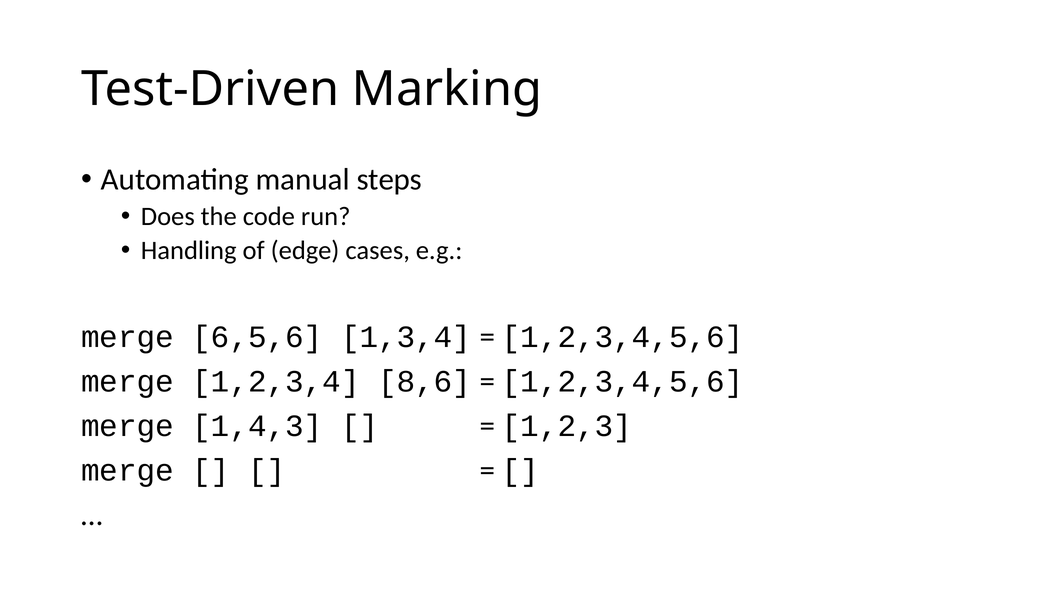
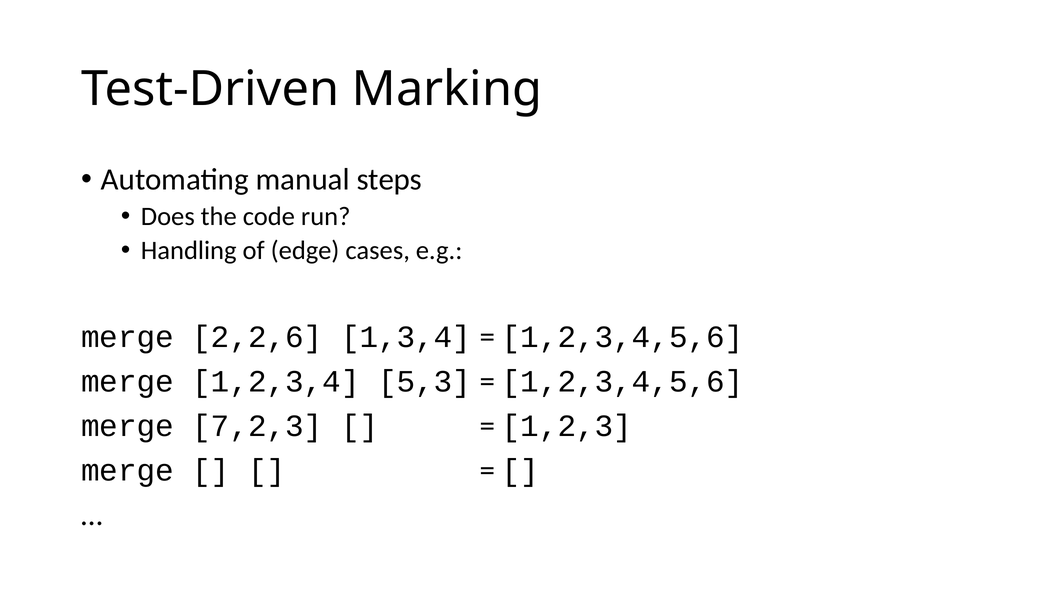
6,5,6: 6,5,6 -> 2,2,6
8,6: 8,6 -> 5,3
1,4,3: 1,4,3 -> 7,2,3
